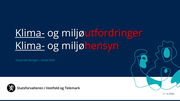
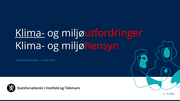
Klima- at (30, 46) underline: present -> none
